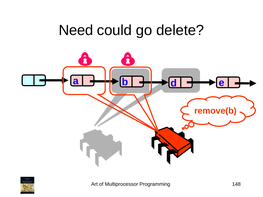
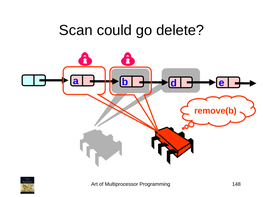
Need: Need -> Scan
